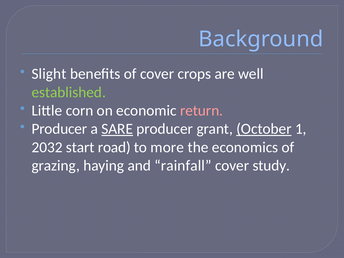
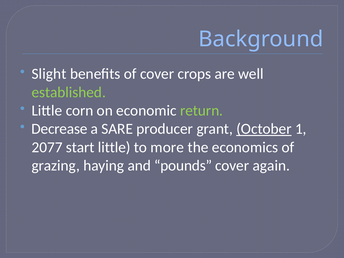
return colour: pink -> light green
Producer at (59, 129): Producer -> Decrease
SARE underline: present -> none
2032: 2032 -> 2077
start road: road -> little
rainfall: rainfall -> pounds
study: study -> again
